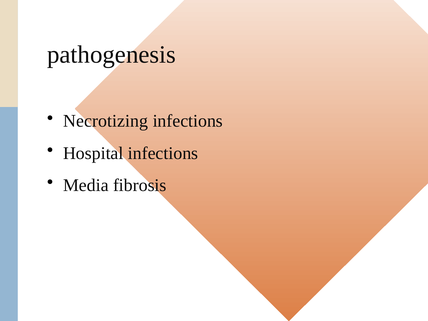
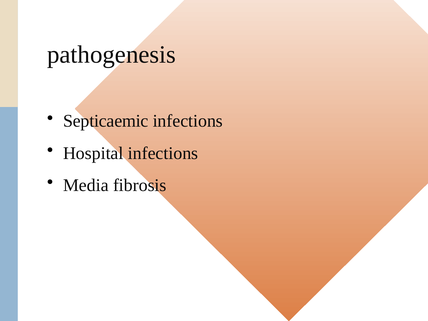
Necrotizing: Necrotizing -> Septicaemic
